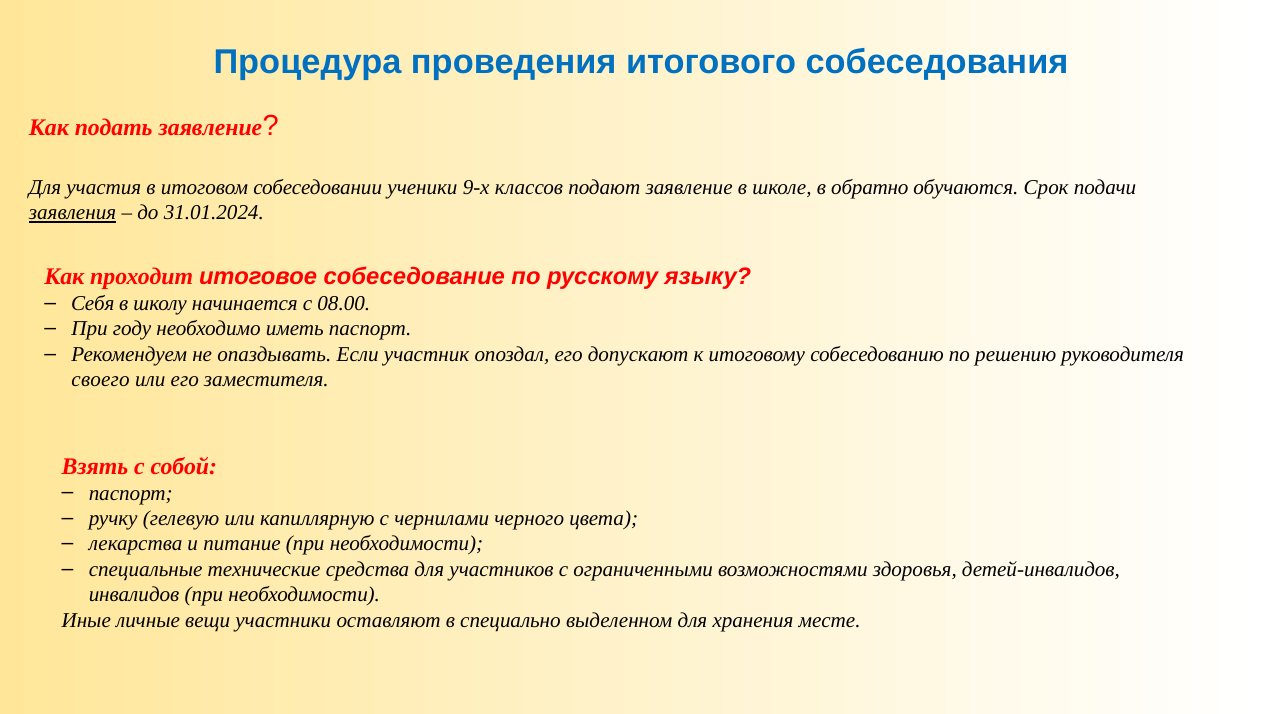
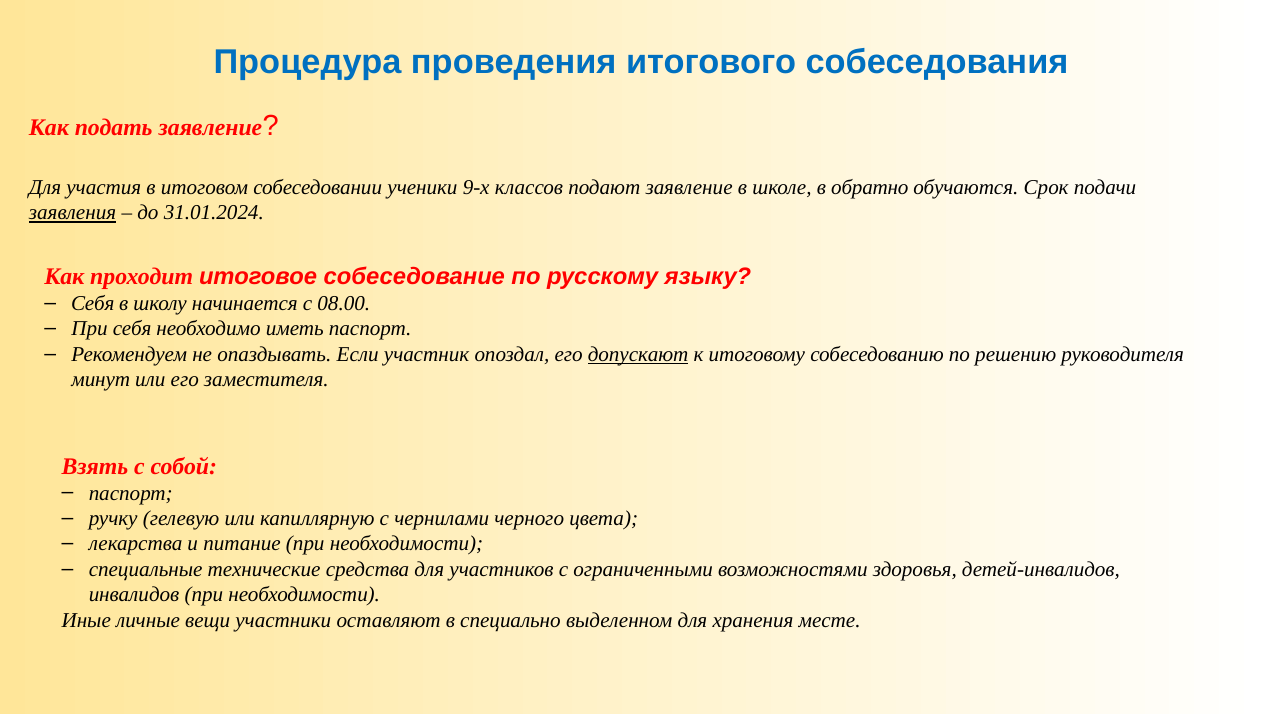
При году: году -> себя
допускают underline: none -> present
своего: своего -> минут
